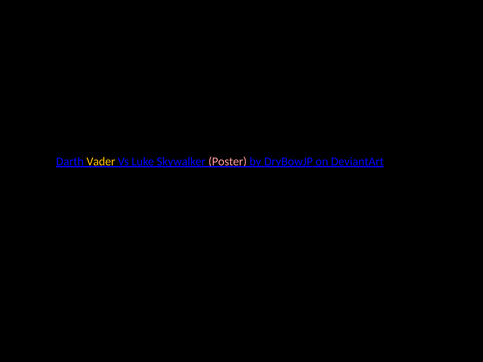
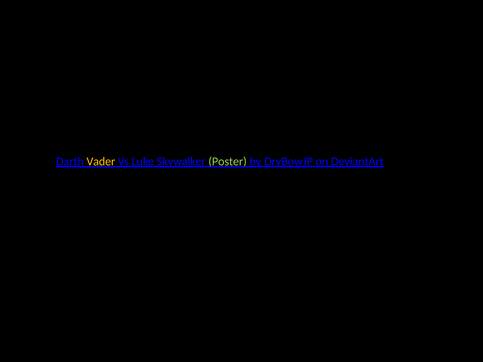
Poster colour: pink -> light green
